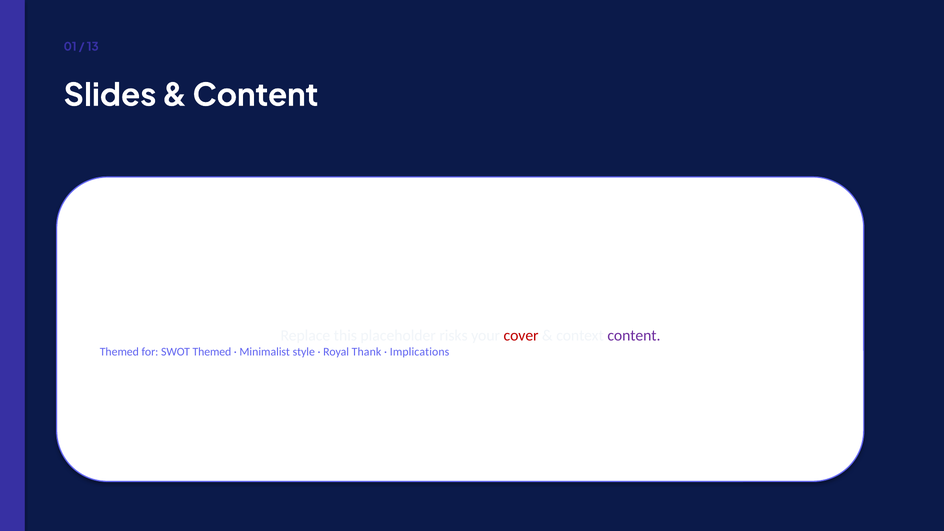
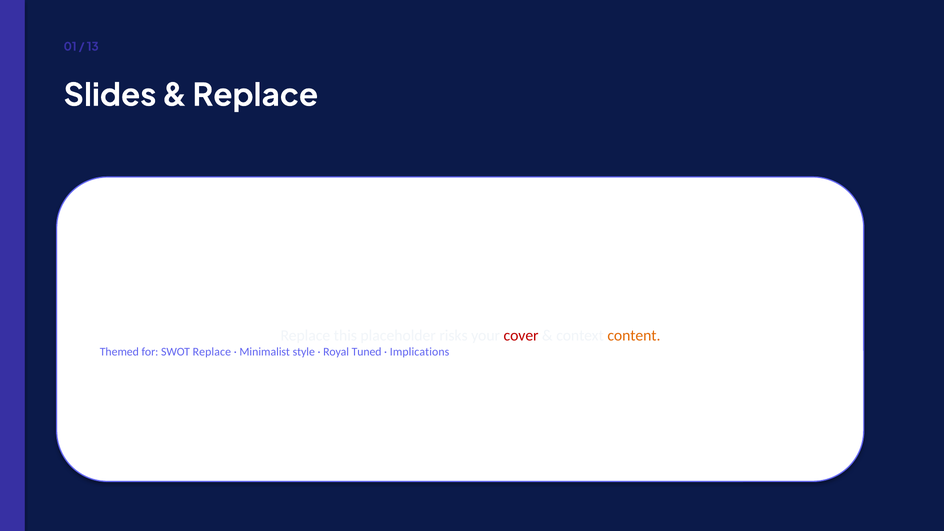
Content at (255, 95): Content -> Replace
content at (634, 336) colour: purple -> orange
SWOT Themed: Themed -> Replace
Thank: Thank -> Tuned
